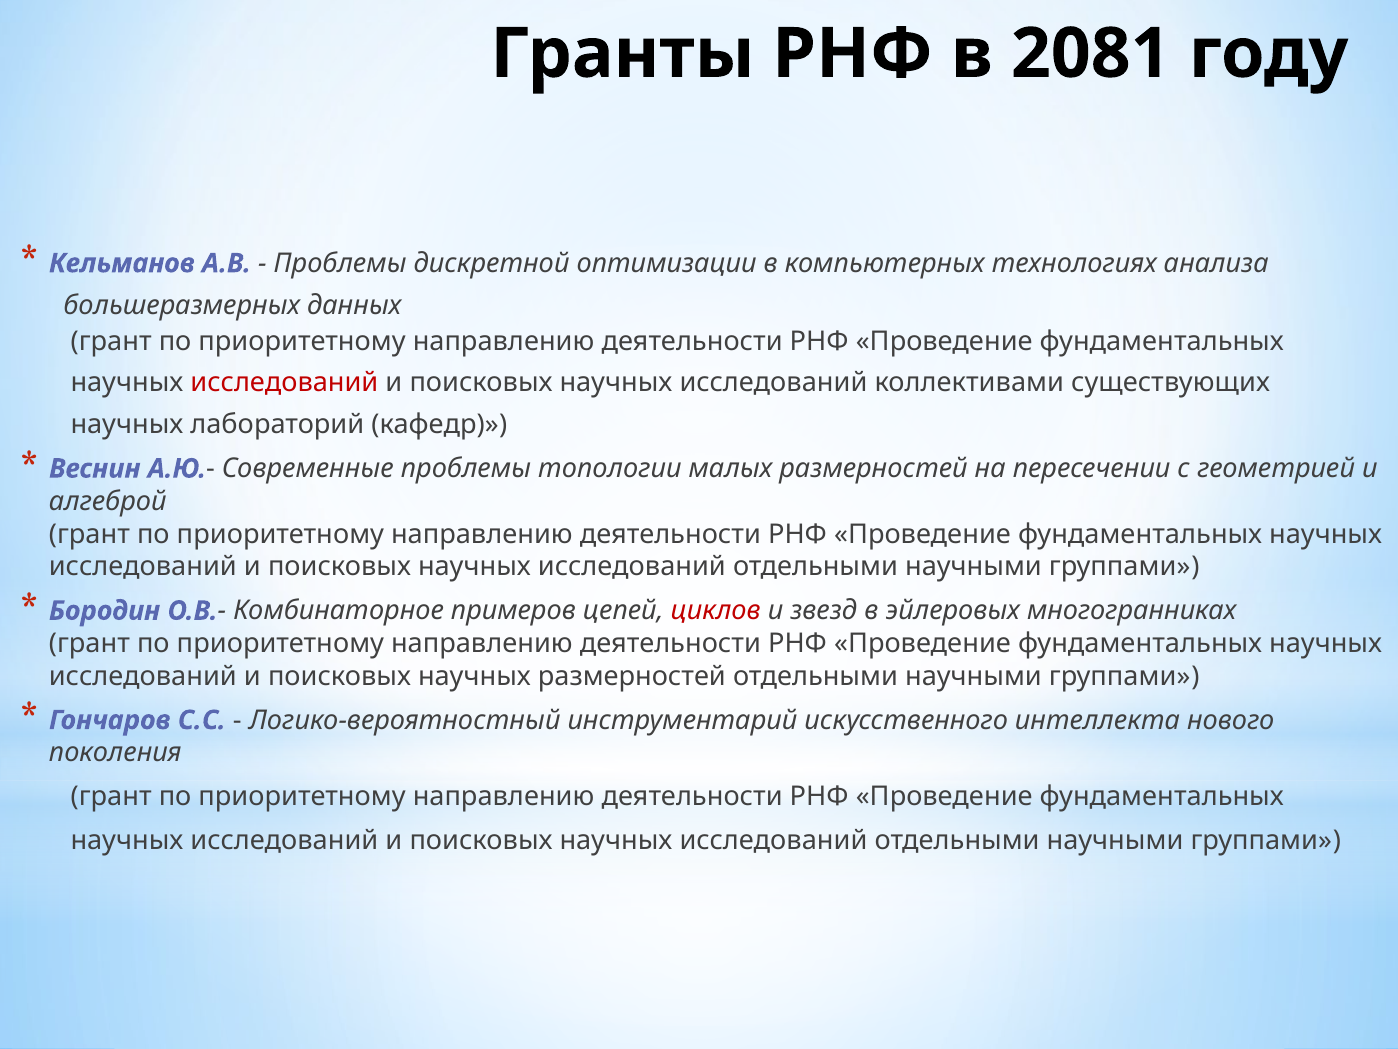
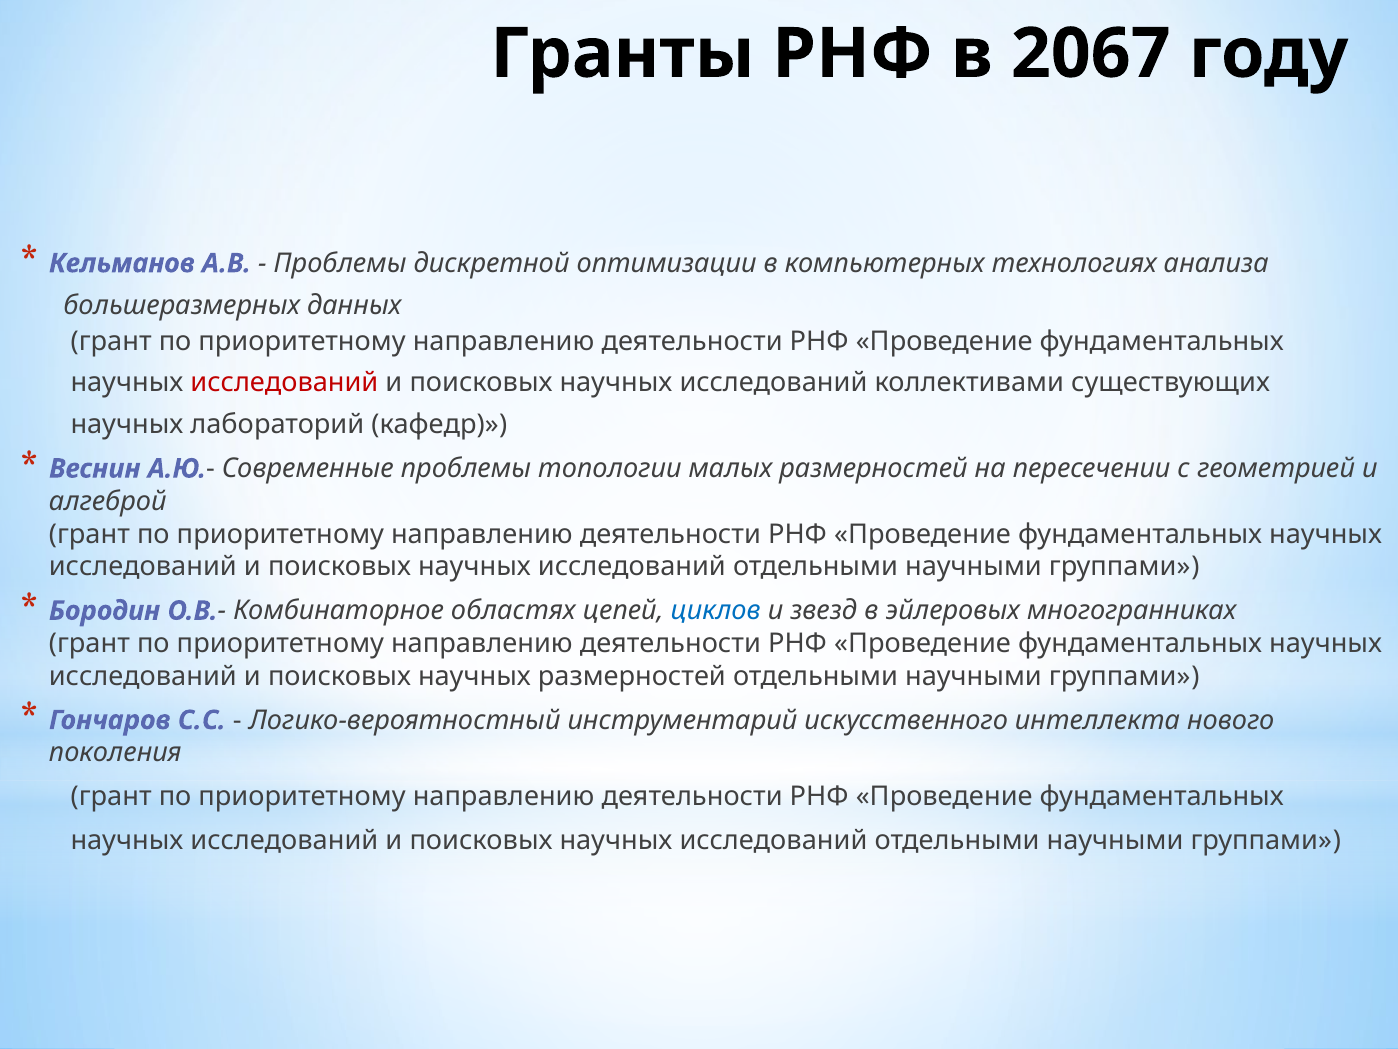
2081: 2081 -> 2067
примеров: примеров -> областях
циклов colour: red -> blue
